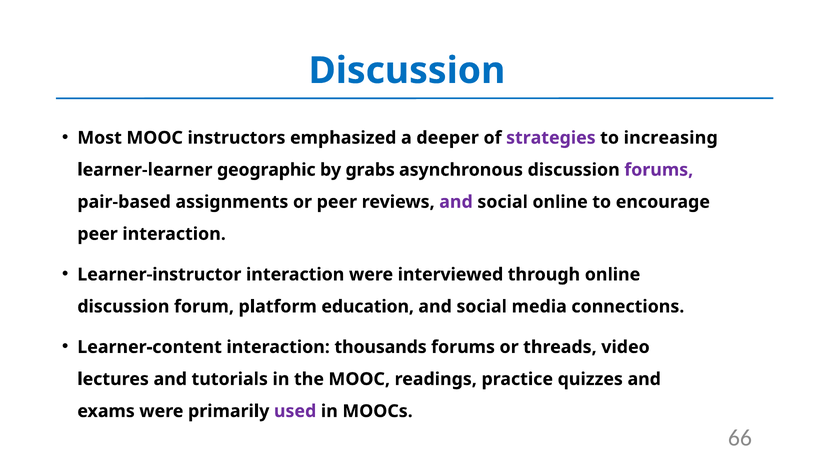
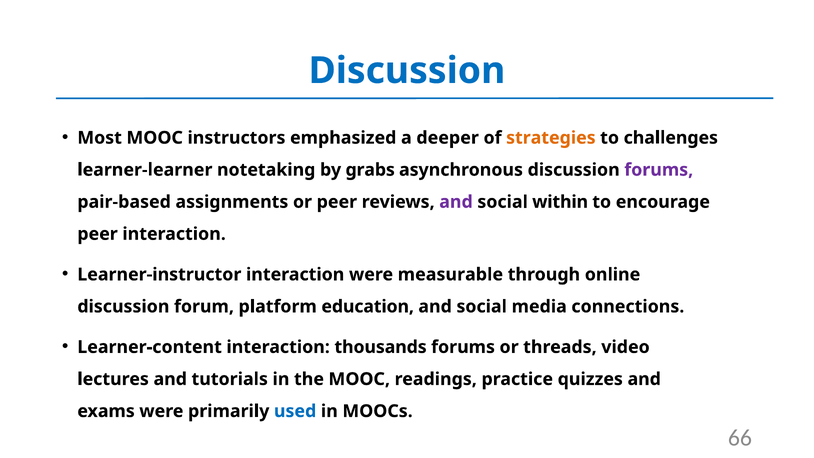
strategies colour: purple -> orange
increasing: increasing -> challenges
geographic: geographic -> notetaking
social online: online -> within
interviewed: interviewed -> measurable
used colour: purple -> blue
